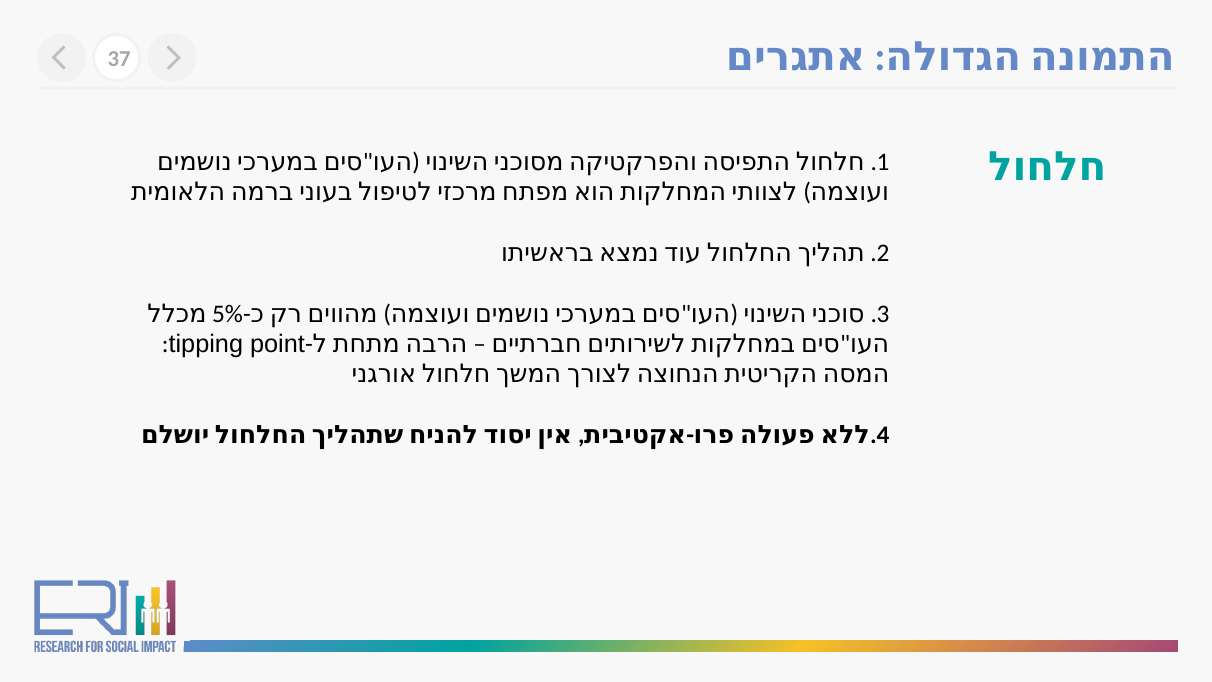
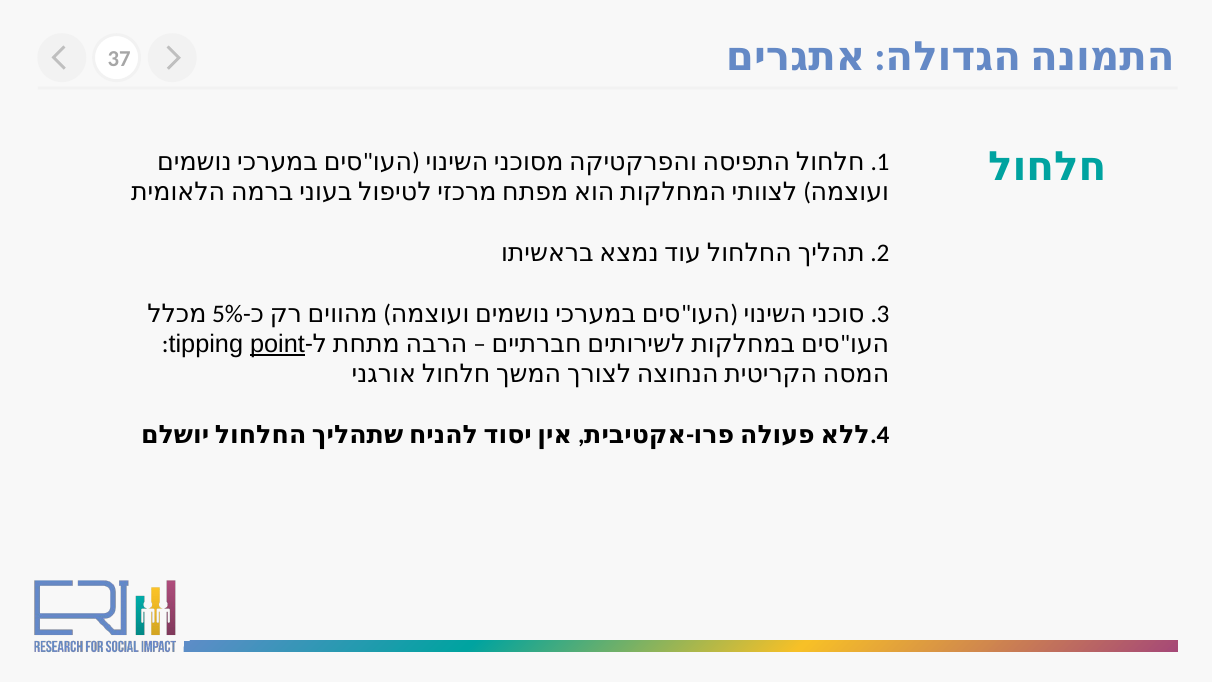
point underline: none -> present
